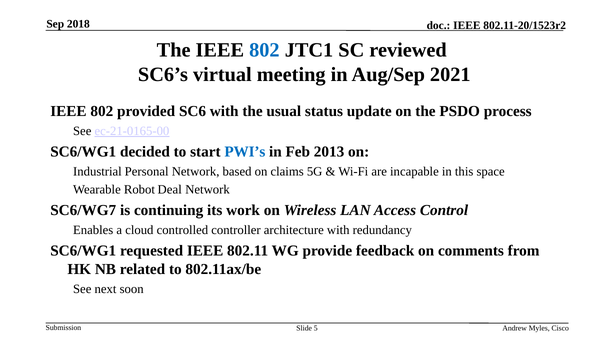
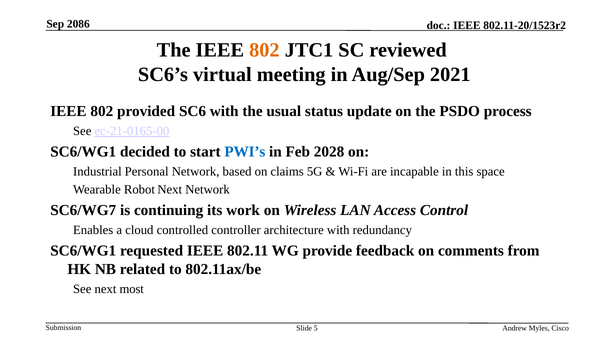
2018: 2018 -> 2086
802 at (264, 50) colour: blue -> orange
2013: 2013 -> 2028
Robot Deal: Deal -> Next
soon: soon -> most
